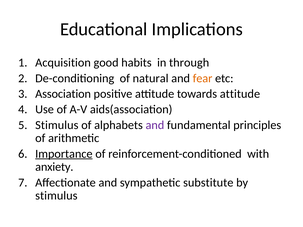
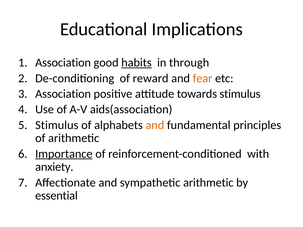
Acquisition at (63, 63): Acquisition -> Association
habits underline: none -> present
natural: natural -> reward
towards attitude: attitude -> stimulus
and at (155, 125) colour: purple -> orange
sympathetic substitute: substitute -> arithmetic
stimulus at (56, 196): stimulus -> essential
